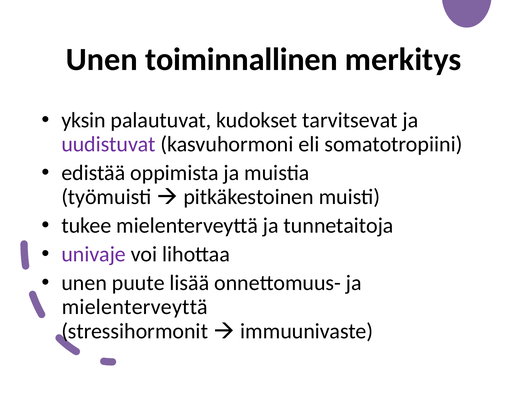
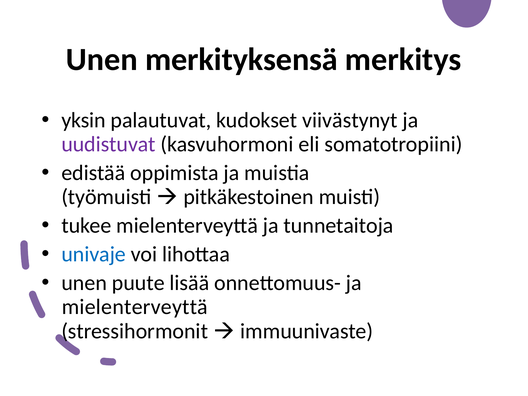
toiminnallinen: toiminnallinen -> merkityksensä
tarvitsevat: tarvitsevat -> viivästynyt
univaje colour: purple -> blue
